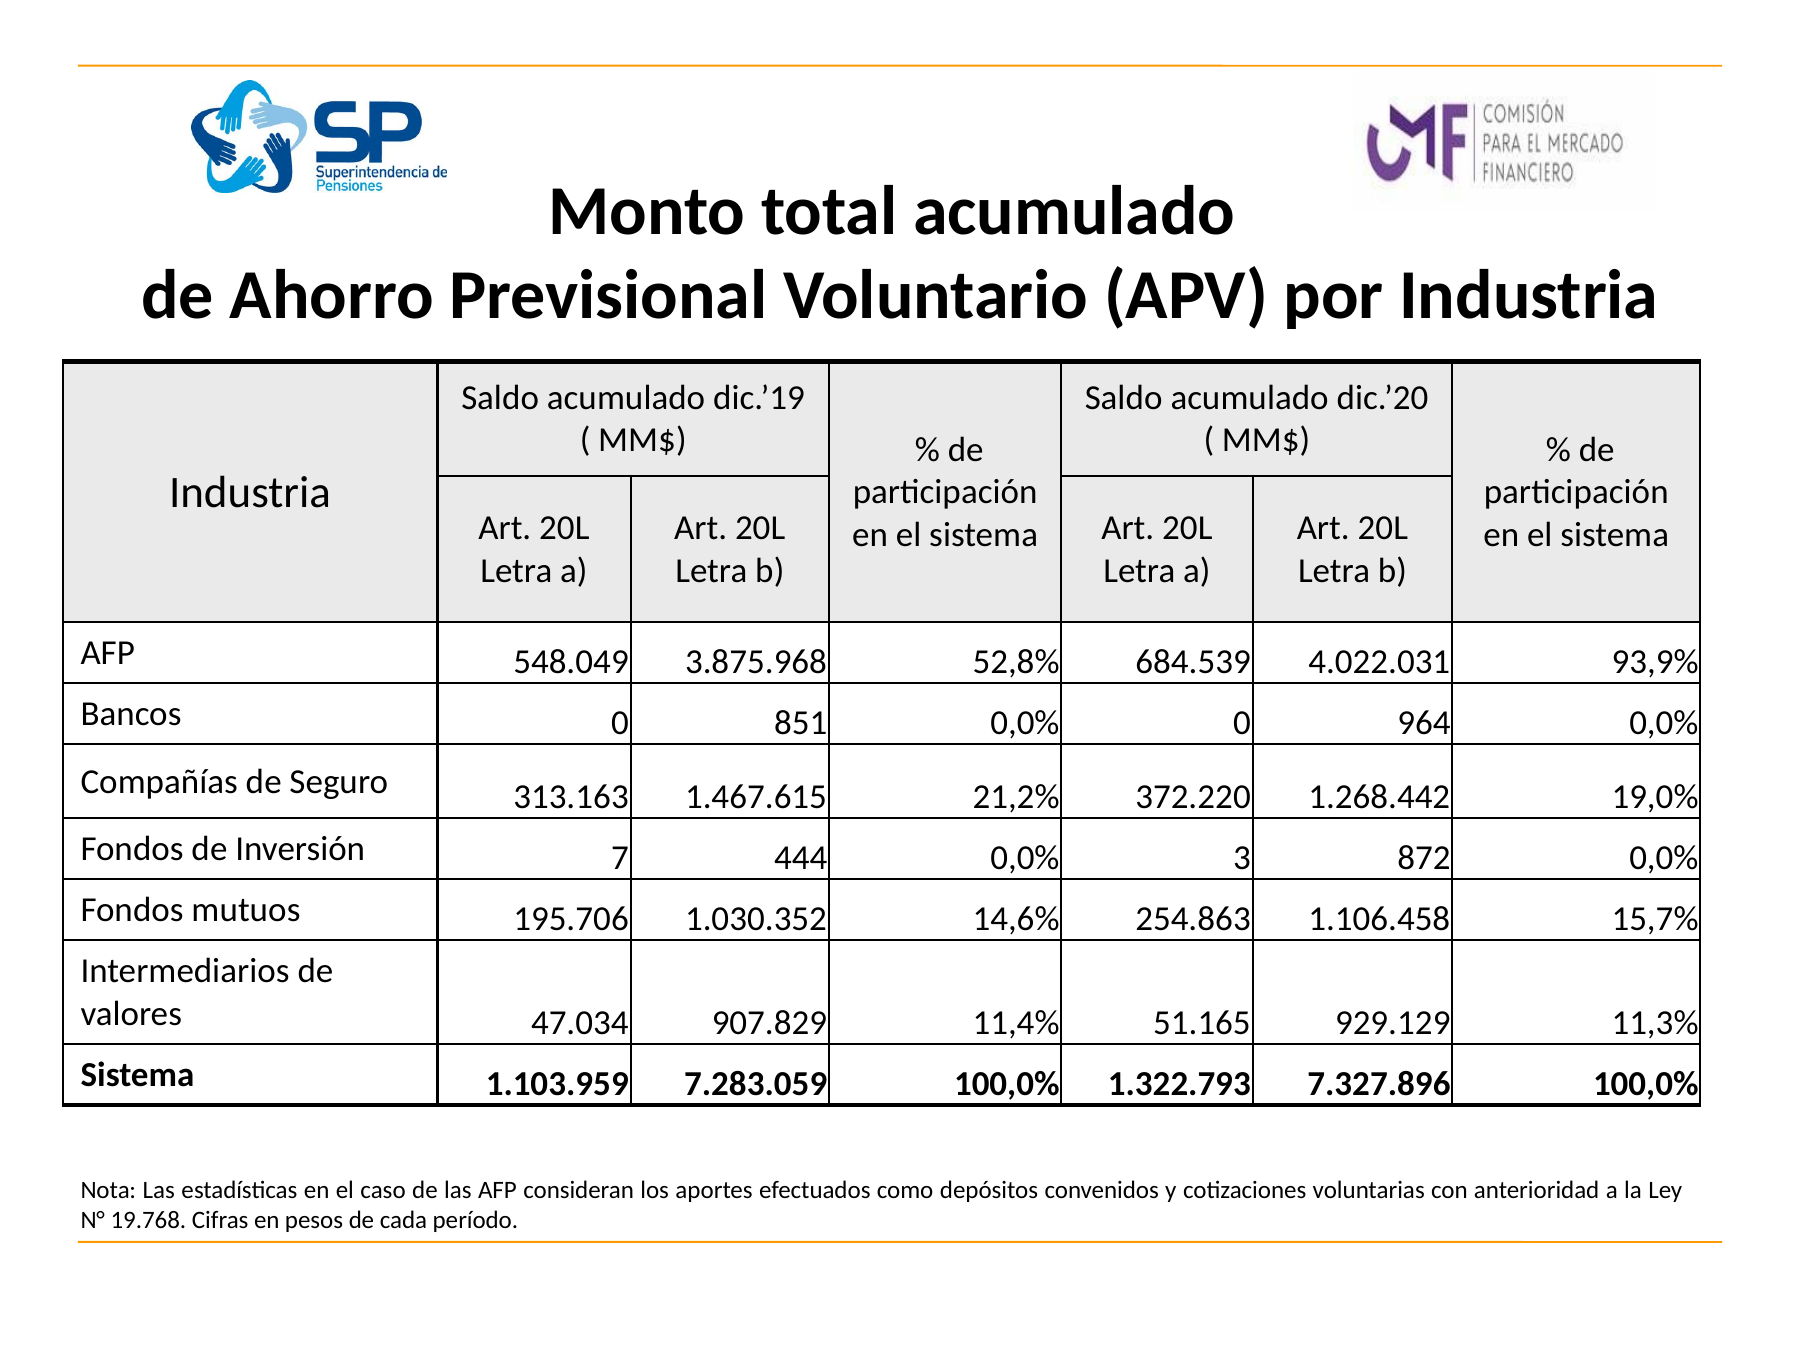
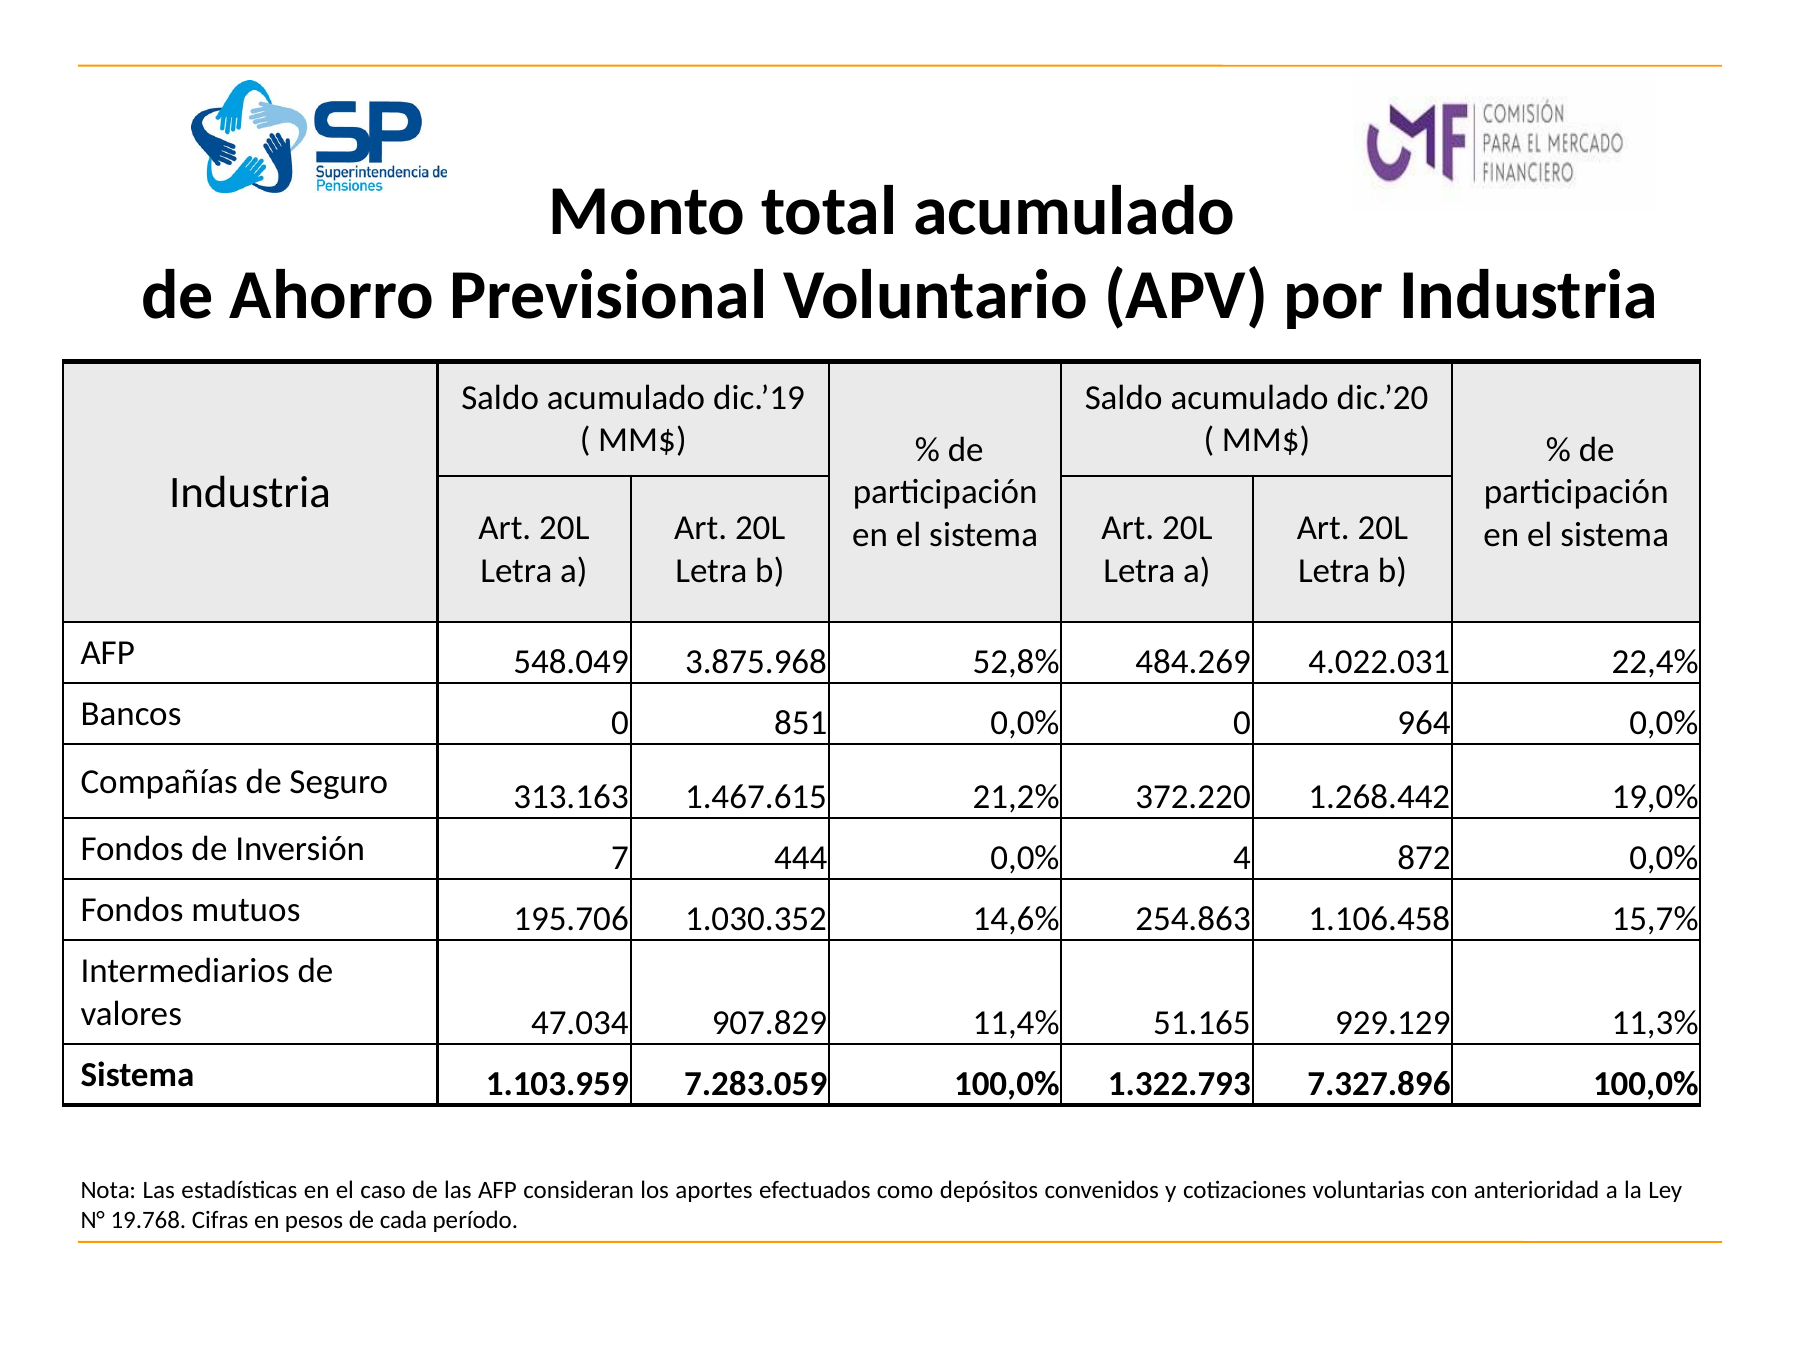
684.539: 684.539 -> 484.269
93,9%: 93,9% -> 22,4%
3: 3 -> 4
